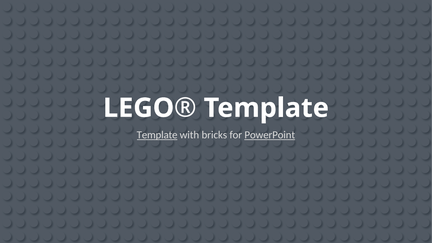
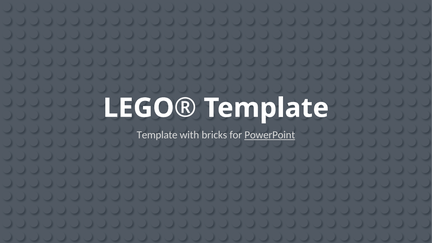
Template at (157, 135) underline: present -> none
